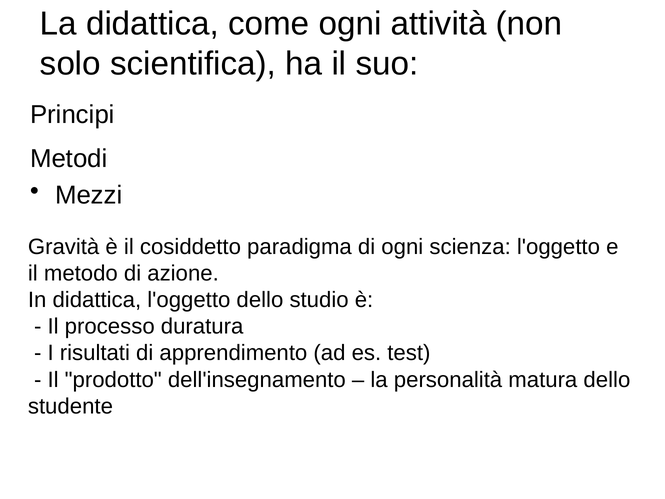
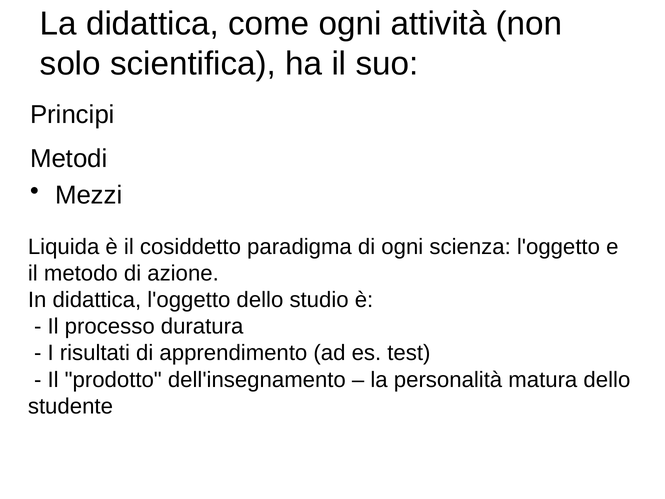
Gravità: Gravità -> Liquida
